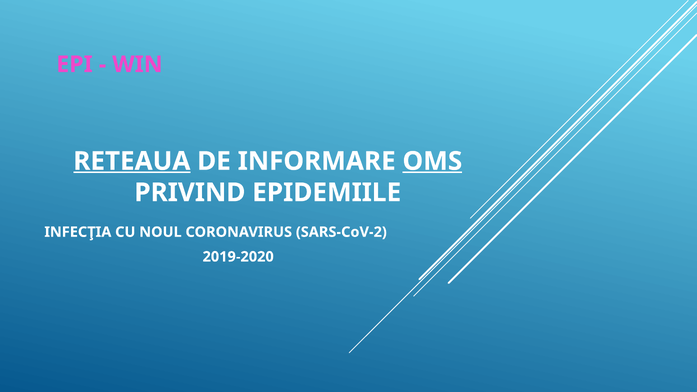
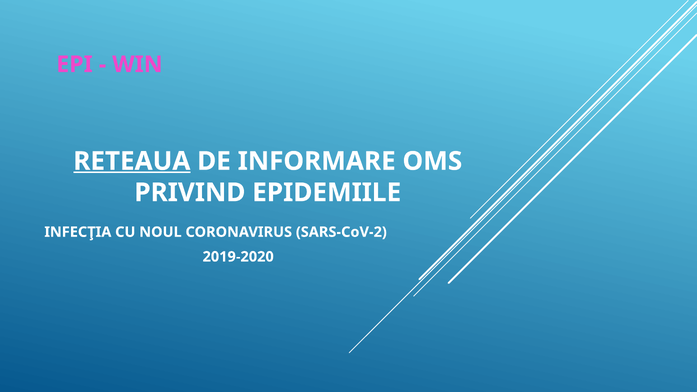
OMS underline: present -> none
